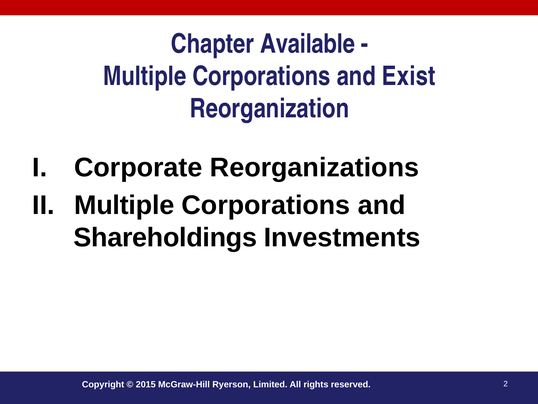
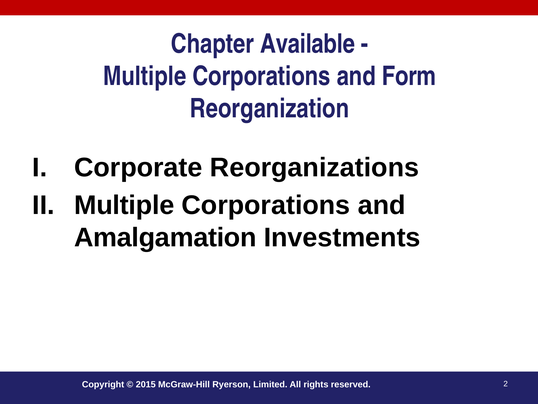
Exist: Exist -> Form
Shareholdings: Shareholdings -> Amalgamation
